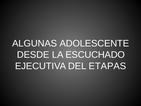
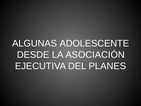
ESCUCHADO: ESCUCHADO -> ASOCIACIÓN
ETAPAS: ETAPAS -> PLANES
